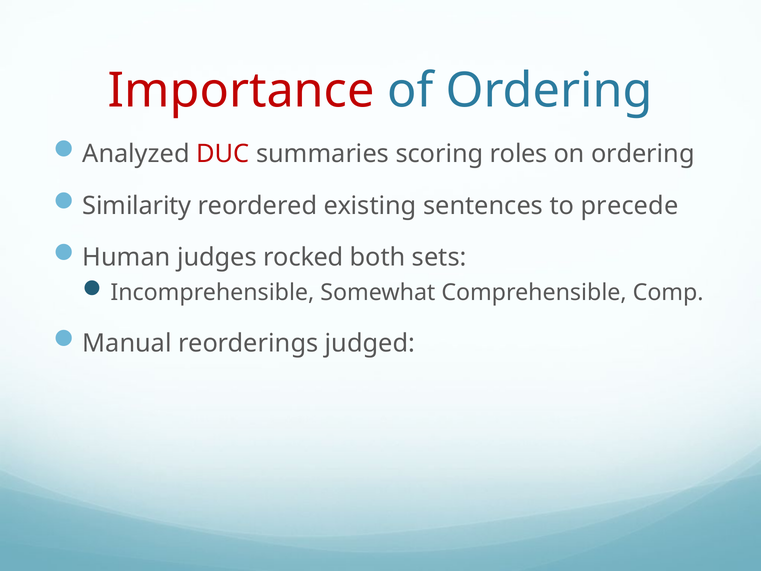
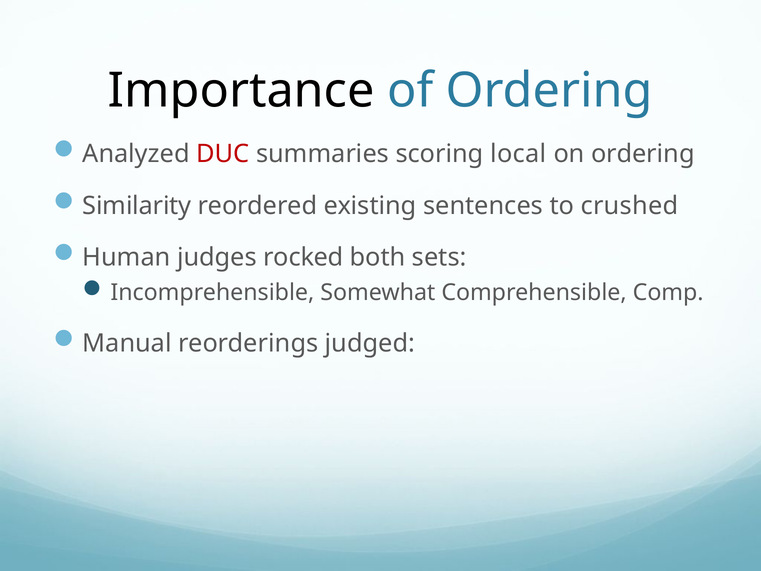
Importance colour: red -> black
roles: roles -> local
precede: precede -> crushed
